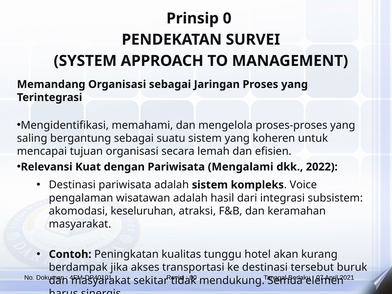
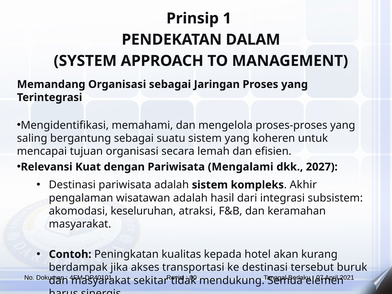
0: 0 -> 1
SURVEI: SURVEI -> DALAM
2022: 2022 -> 2027
Voice: Voice -> Akhir
tunggu: tunggu -> kepada
